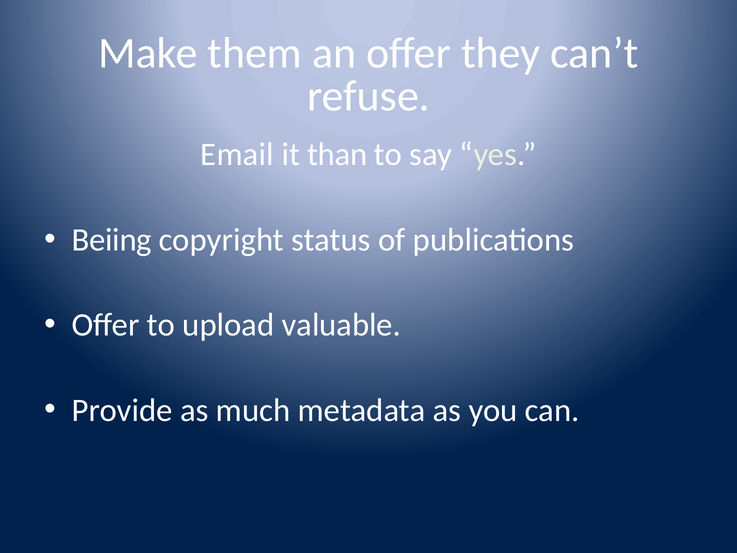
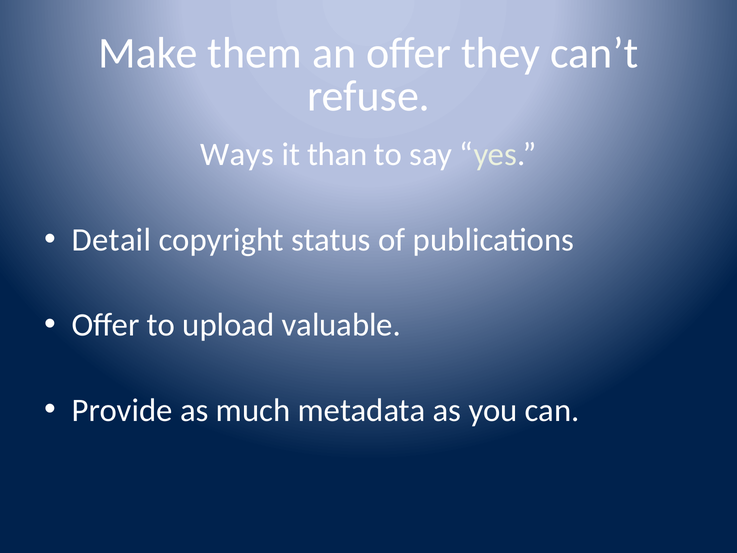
Email: Email -> Ways
Beiing: Beiing -> Detail
